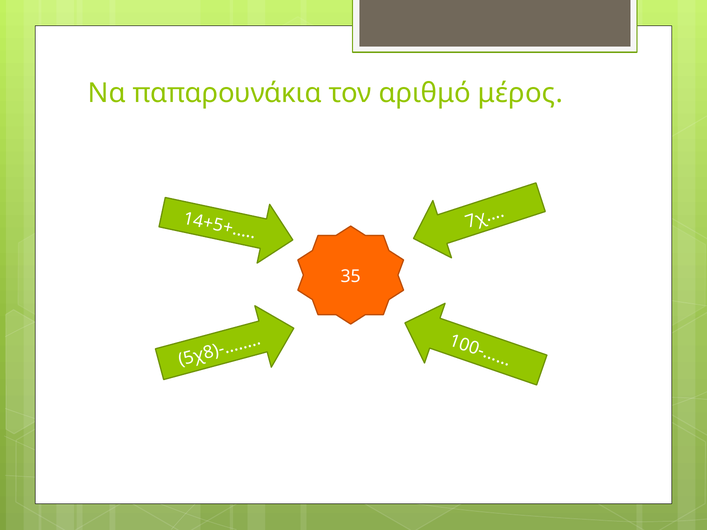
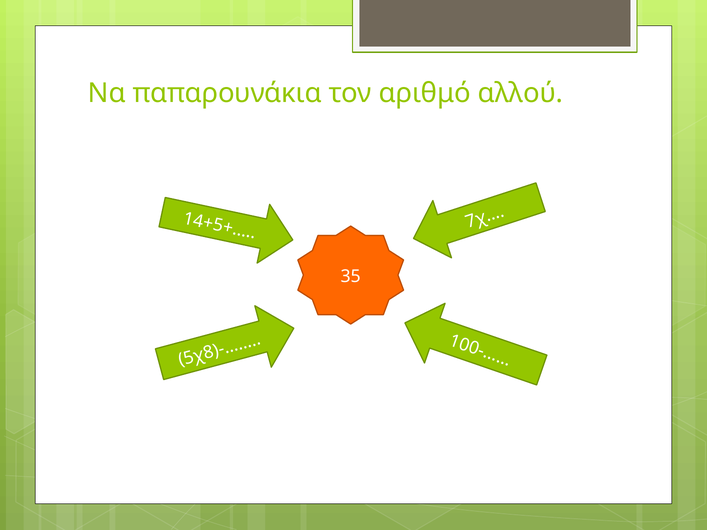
μέρος: μέρος -> αλλού
